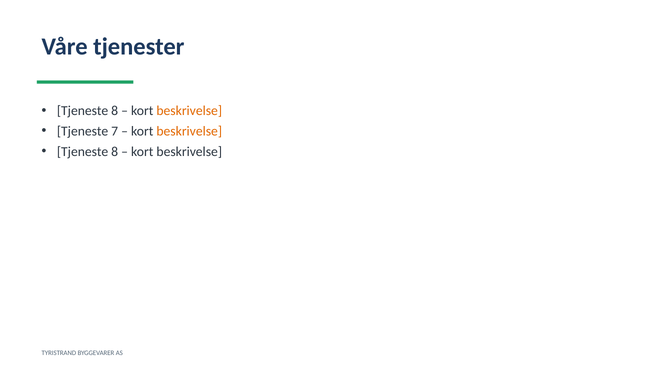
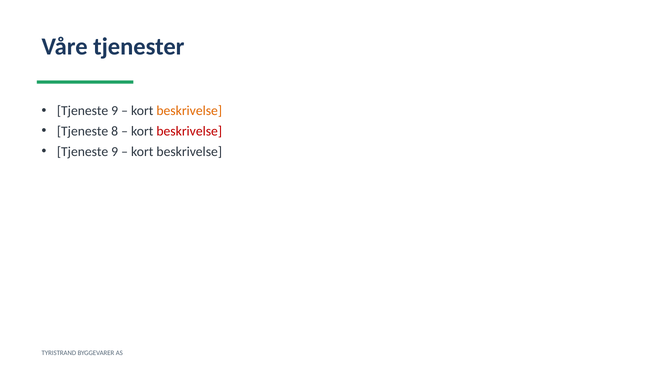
8 at (115, 111): 8 -> 9
7: 7 -> 8
beskrivelse at (189, 131) colour: orange -> red
8 at (115, 152): 8 -> 9
